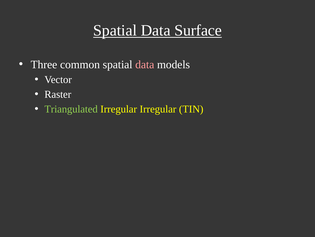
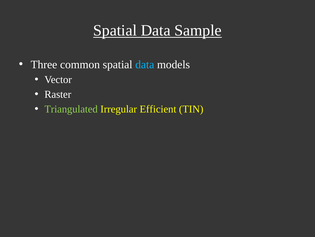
Surface: Surface -> Sample
data at (145, 64) colour: pink -> light blue
Irregular Irregular: Irregular -> Efficient
